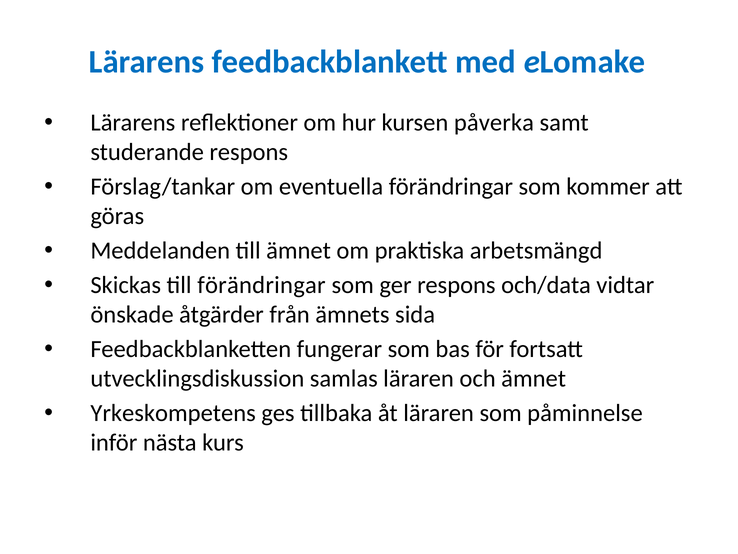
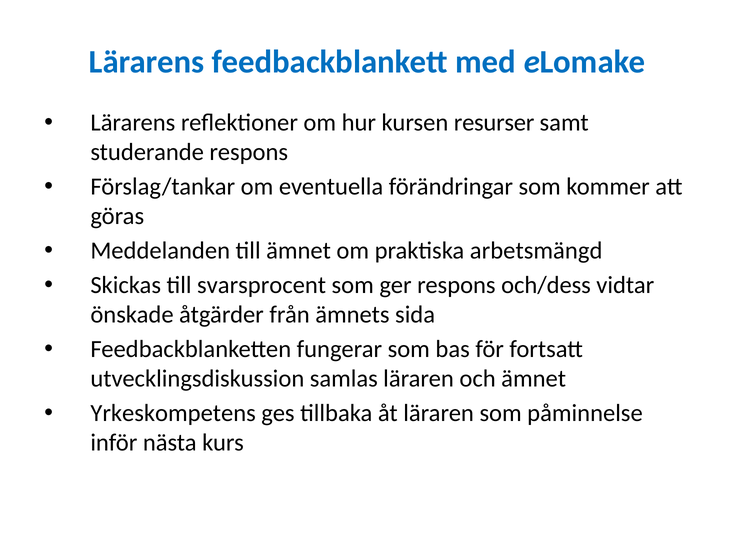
påverka: påverka -> resurser
till förändringar: förändringar -> svarsprocent
och/data: och/data -> och/dess
